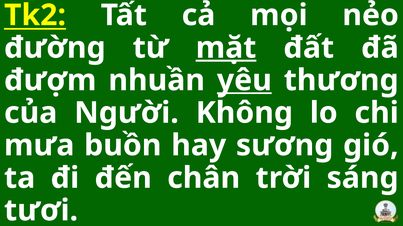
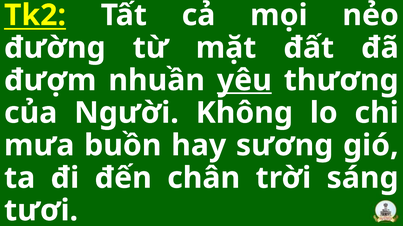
mặt underline: present -> none
